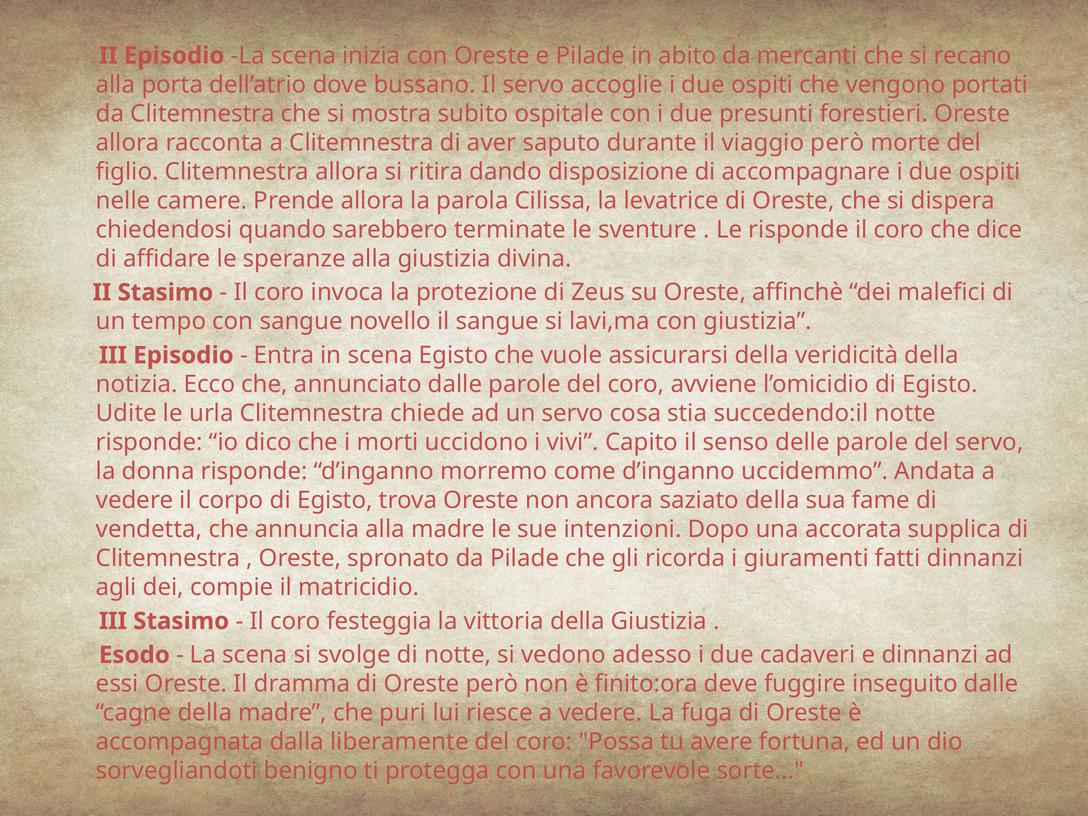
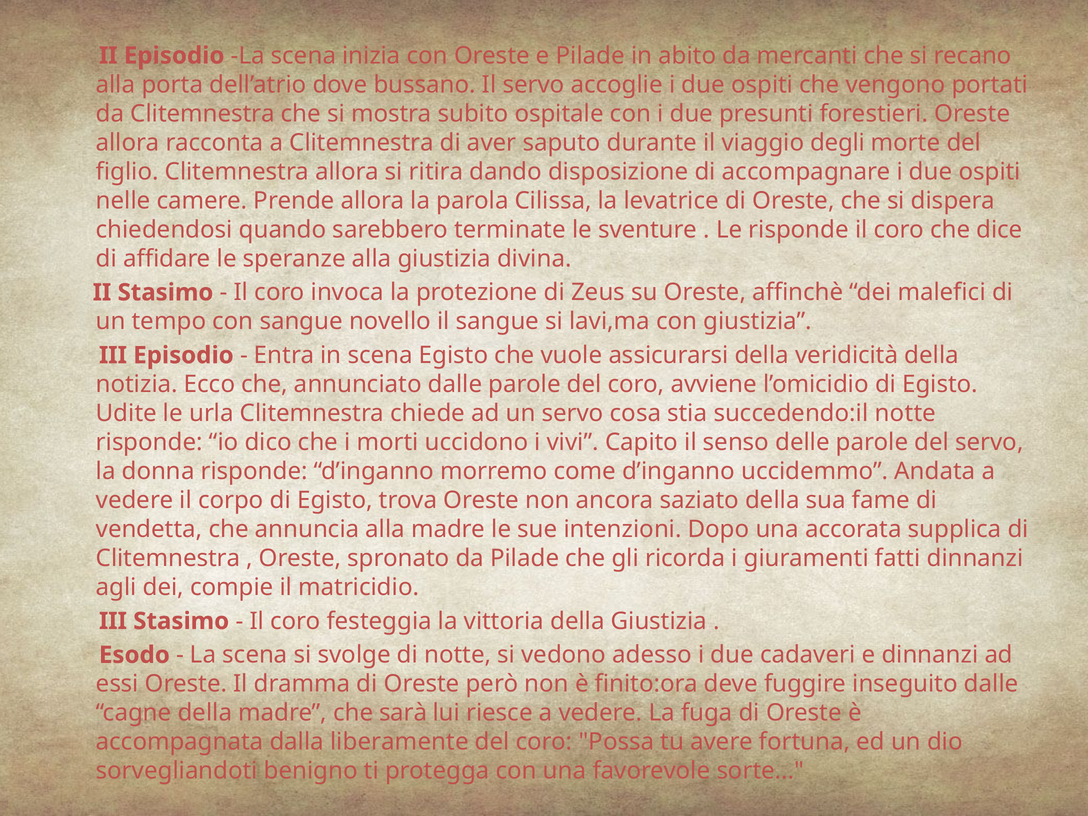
viaggio però: però -> degli
puri: puri -> sarà
